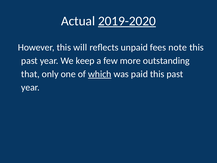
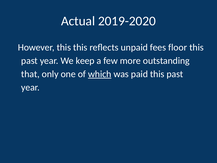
2019-2020 underline: present -> none
this will: will -> this
note: note -> floor
